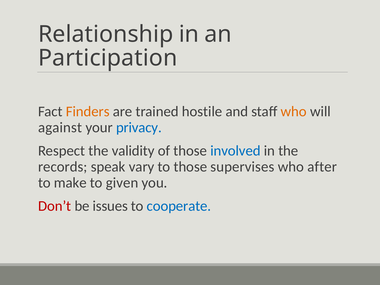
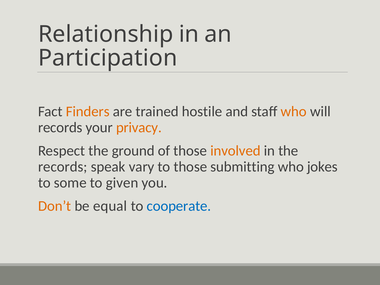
against at (60, 127): against -> records
privacy colour: blue -> orange
validity: validity -> ground
involved colour: blue -> orange
supervises: supervises -> submitting
after: after -> jokes
make: make -> some
Don’t colour: red -> orange
issues: issues -> equal
